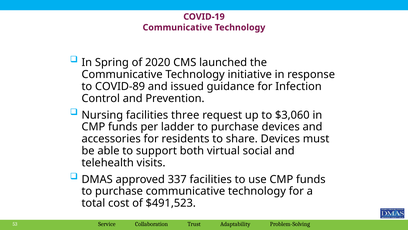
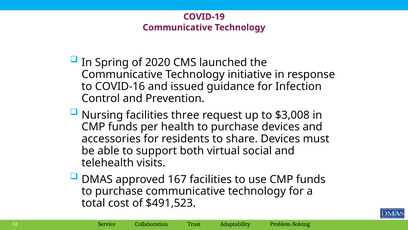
COVID-89: COVID-89 -> COVID-16
$3,060: $3,060 -> $3,008
ladder: ladder -> health
337: 337 -> 167
